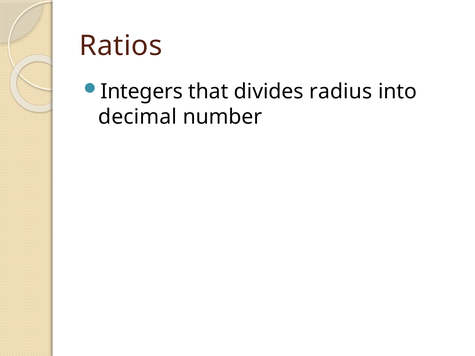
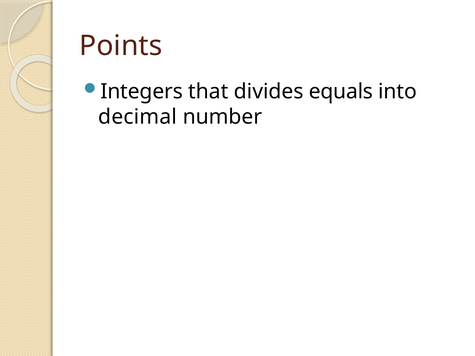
Ratios: Ratios -> Points
radius: radius -> equals
